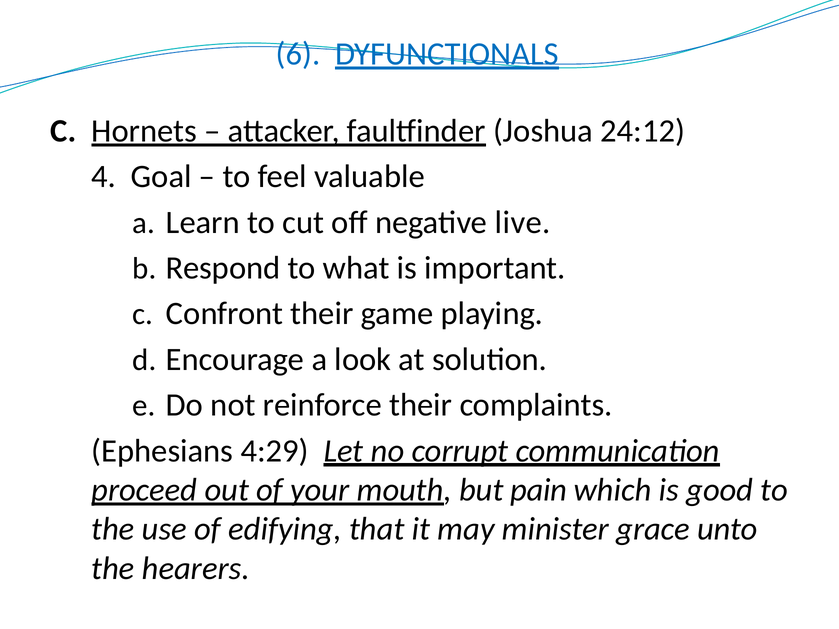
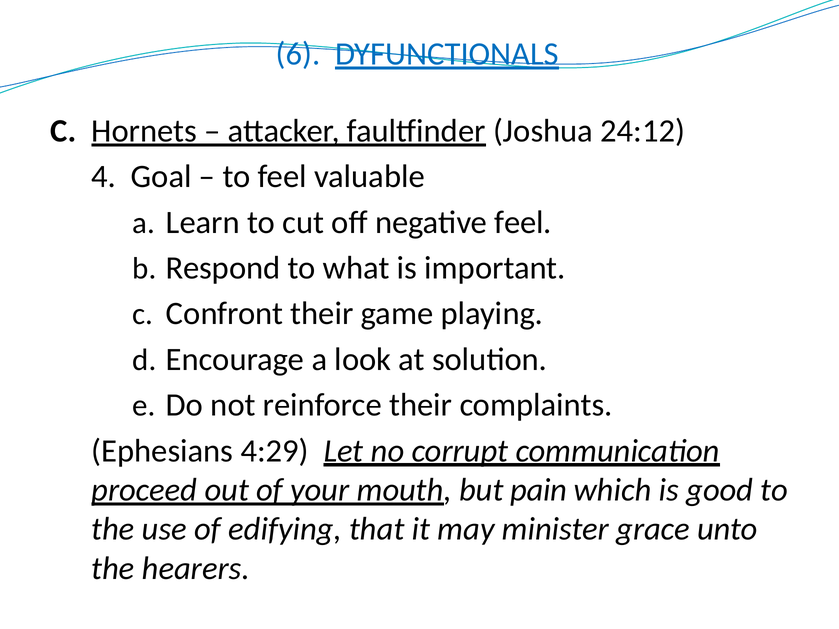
negative live: live -> feel
